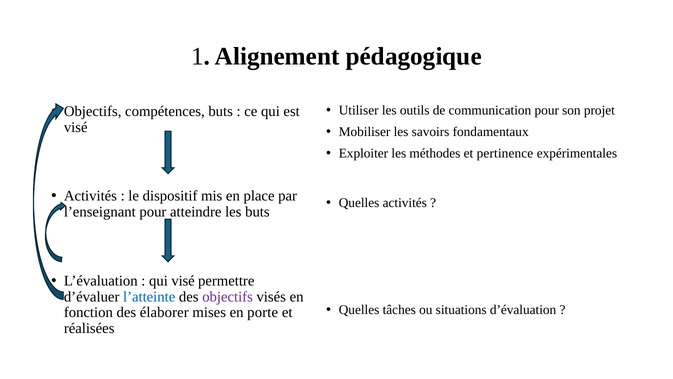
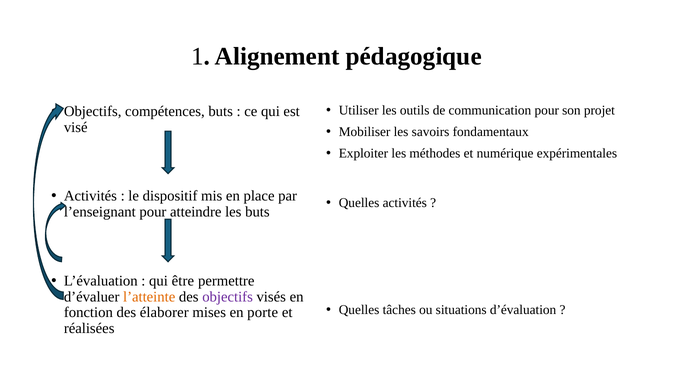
pertinence: pertinence -> numérique
qui visé: visé -> être
l’atteinte colour: blue -> orange
